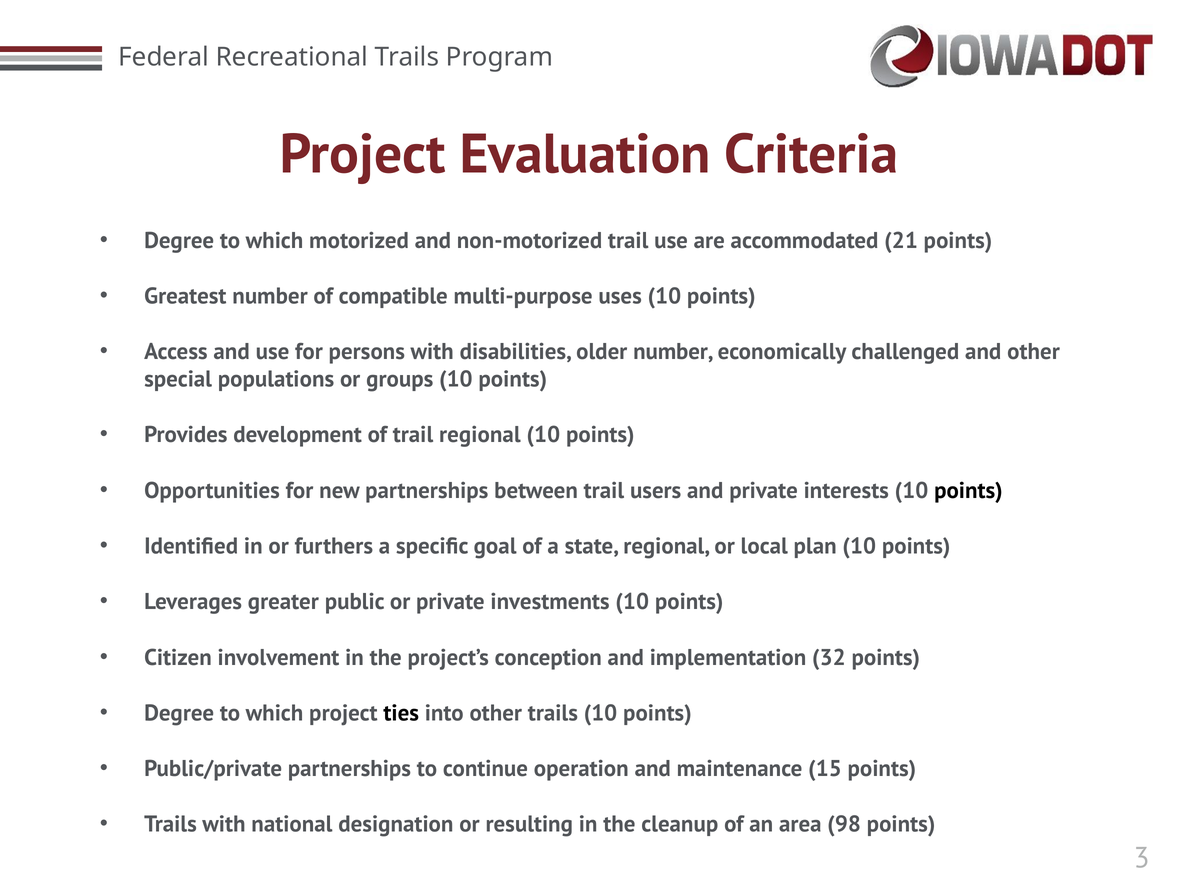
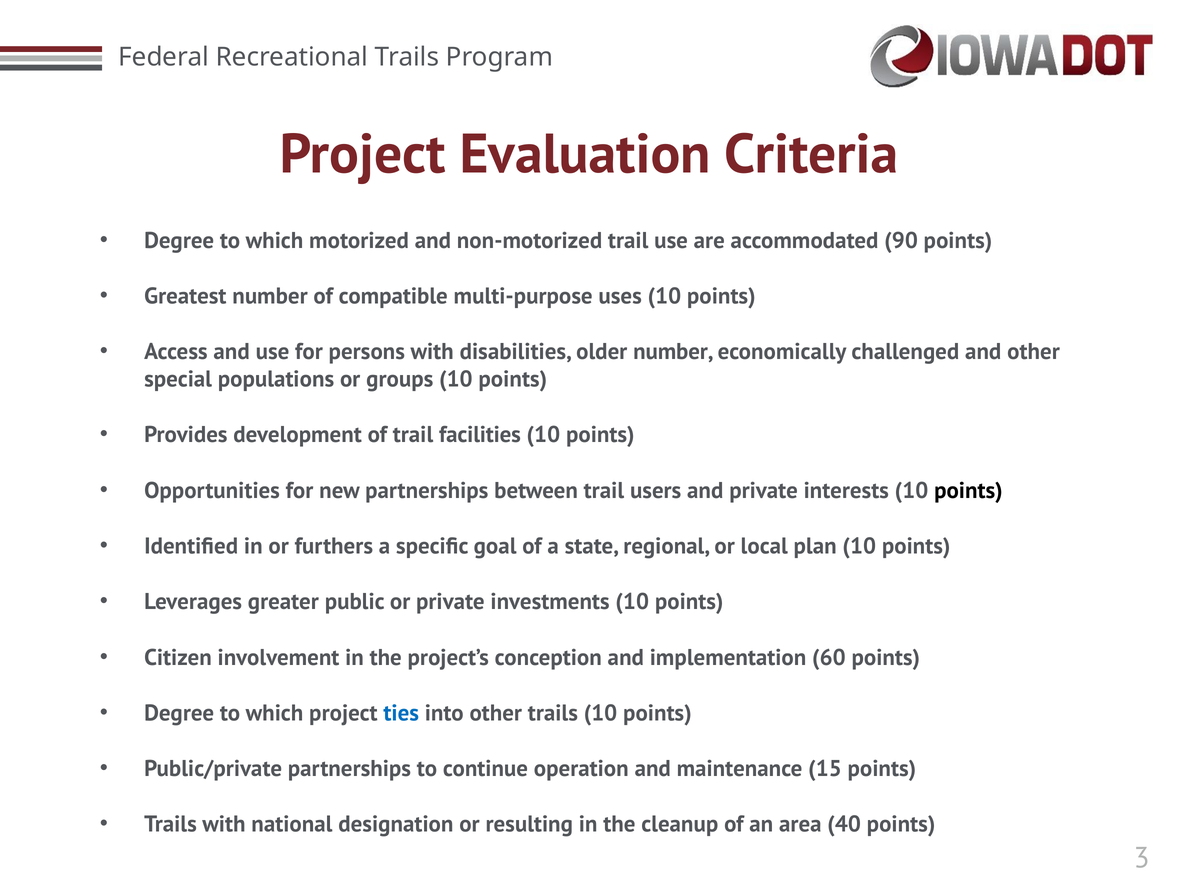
21: 21 -> 90
trail regional: regional -> facilities
32: 32 -> 60
ties colour: black -> blue
98: 98 -> 40
